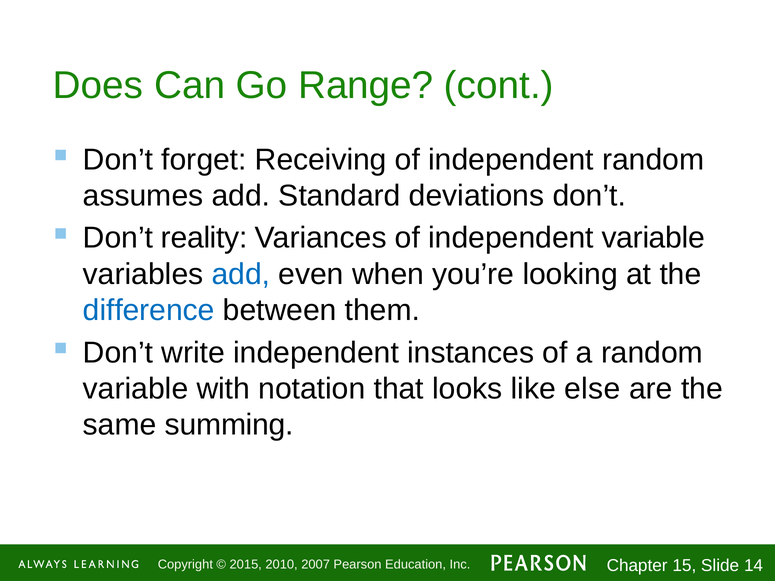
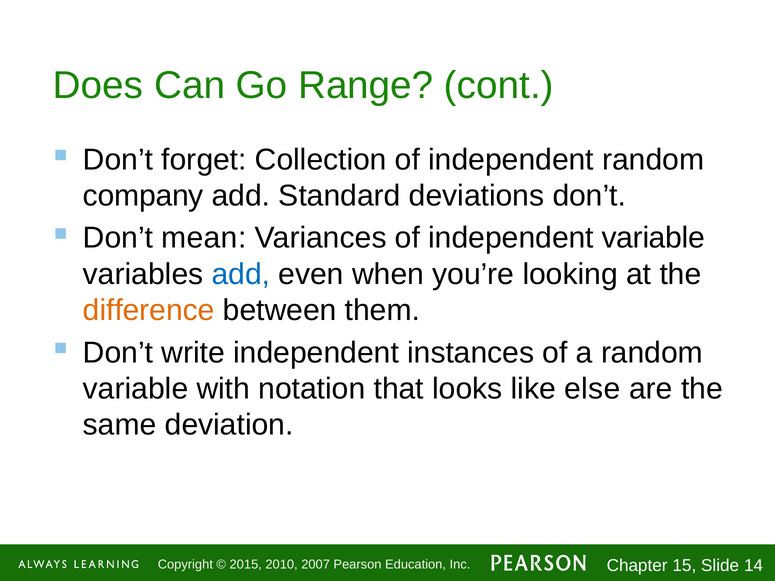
Receiving: Receiving -> Collection
assumes: assumes -> company
reality: reality -> mean
difference colour: blue -> orange
summing: summing -> deviation
